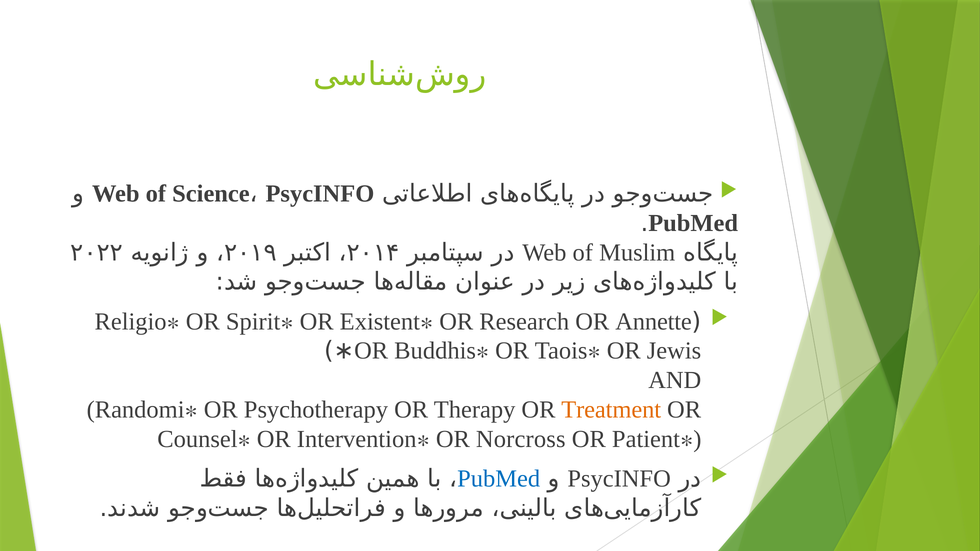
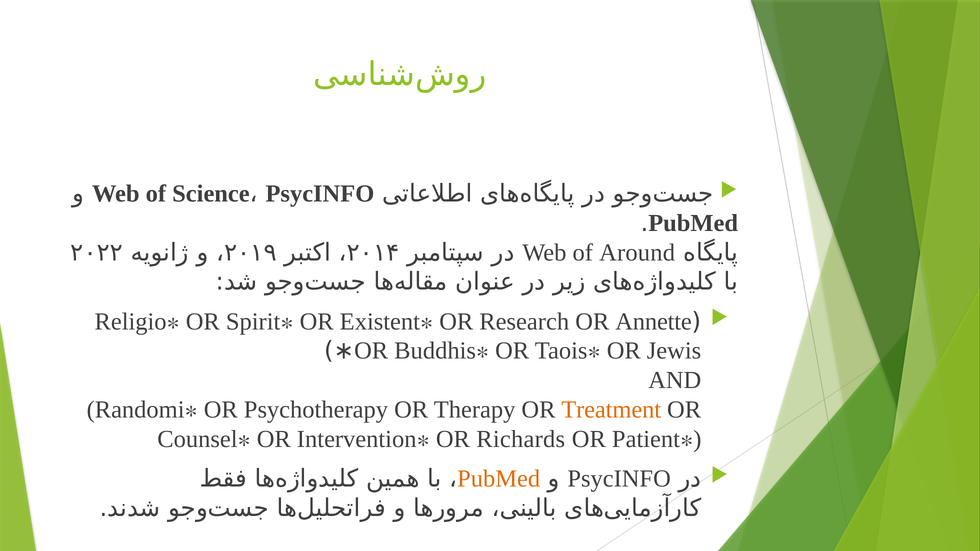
Muslim: Muslim -> Around
Norcross: Norcross -> Richards
PubMed at (499, 479) colour: blue -> orange
